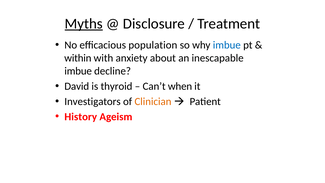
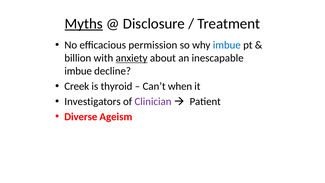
population: population -> permission
within: within -> billion
anxiety underline: none -> present
David: David -> Creek
Clinician colour: orange -> purple
History: History -> Diverse
